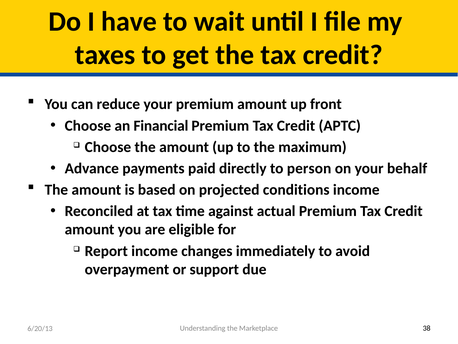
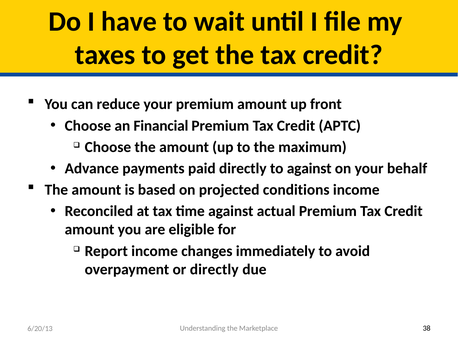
to person: person -> against
or support: support -> directly
